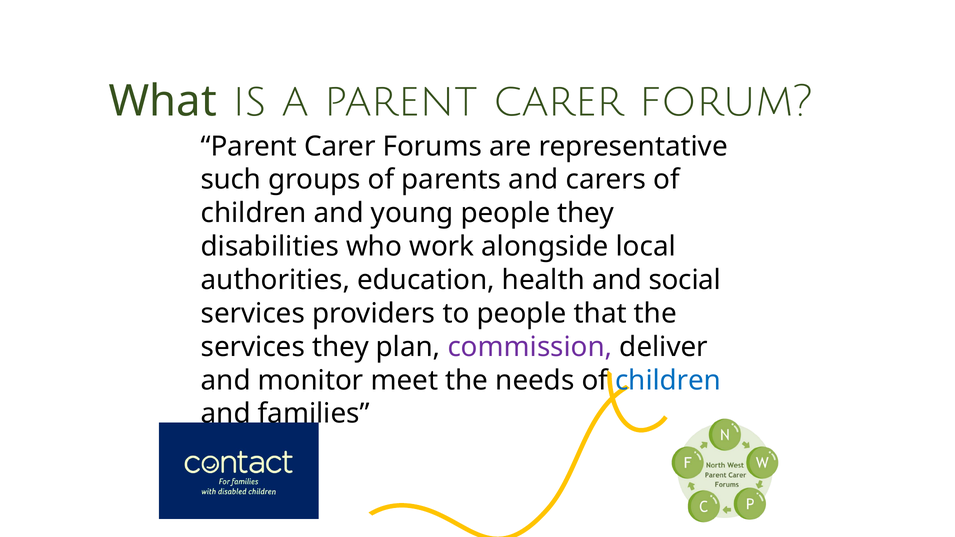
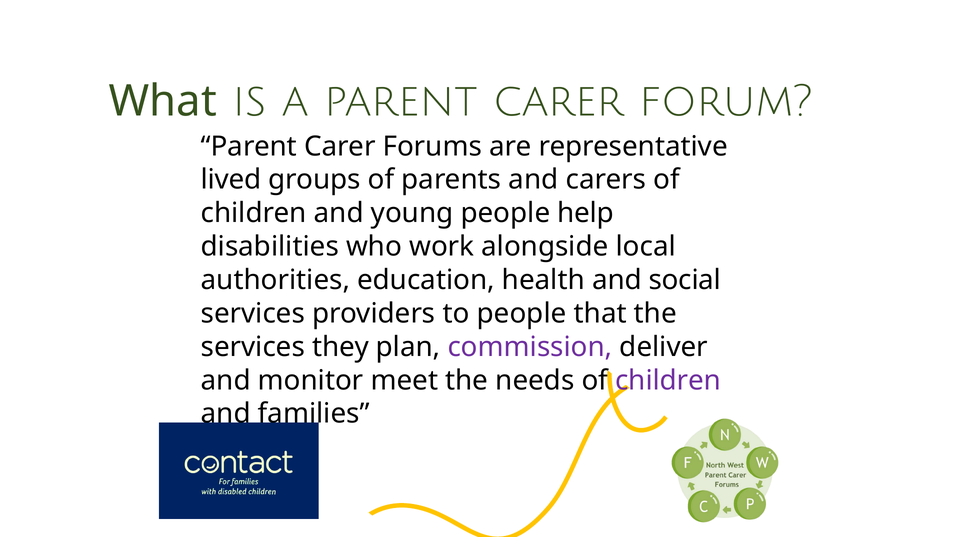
such: such -> lived
people they: they -> help
children at (668, 380) colour: blue -> purple
